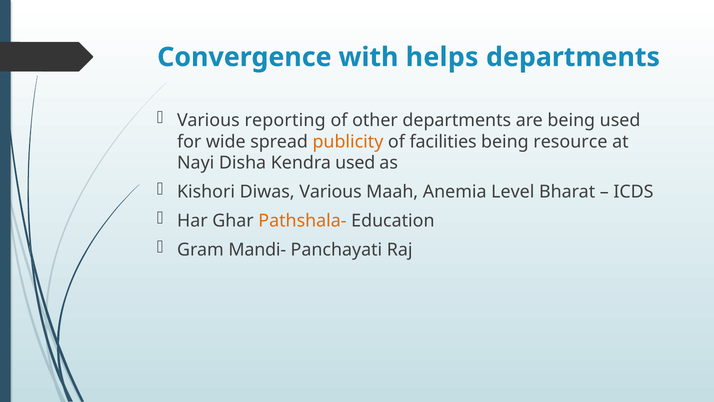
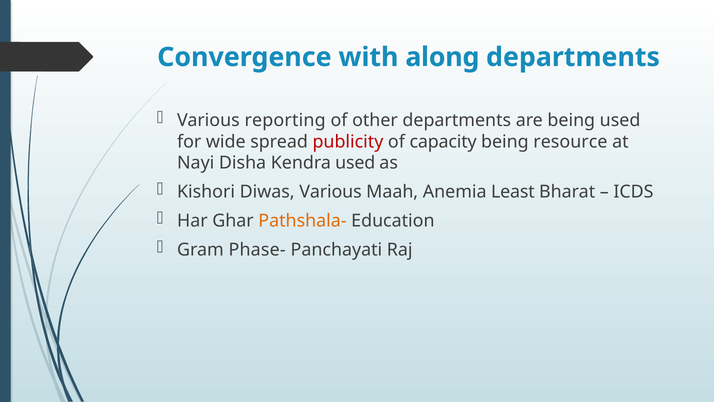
helps: helps -> along
publicity colour: orange -> red
facilities: facilities -> capacity
Level: Level -> Least
Mandi-: Mandi- -> Phase-
